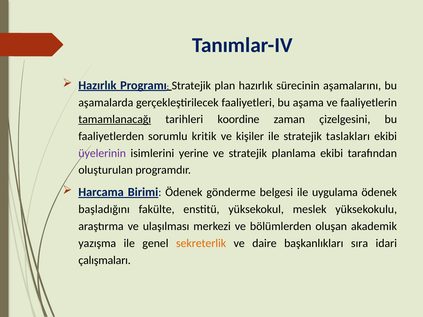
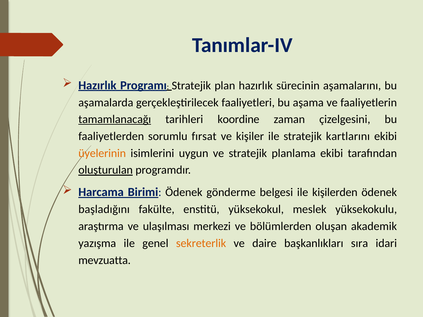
kritik: kritik -> fırsat
taslakları: taslakları -> kartlarını
üyelerinin colour: purple -> orange
yerine: yerine -> uygun
oluşturulan underline: none -> present
uygulama: uygulama -> kişilerden
çalışmaları: çalışmaları -> mevzuatta
